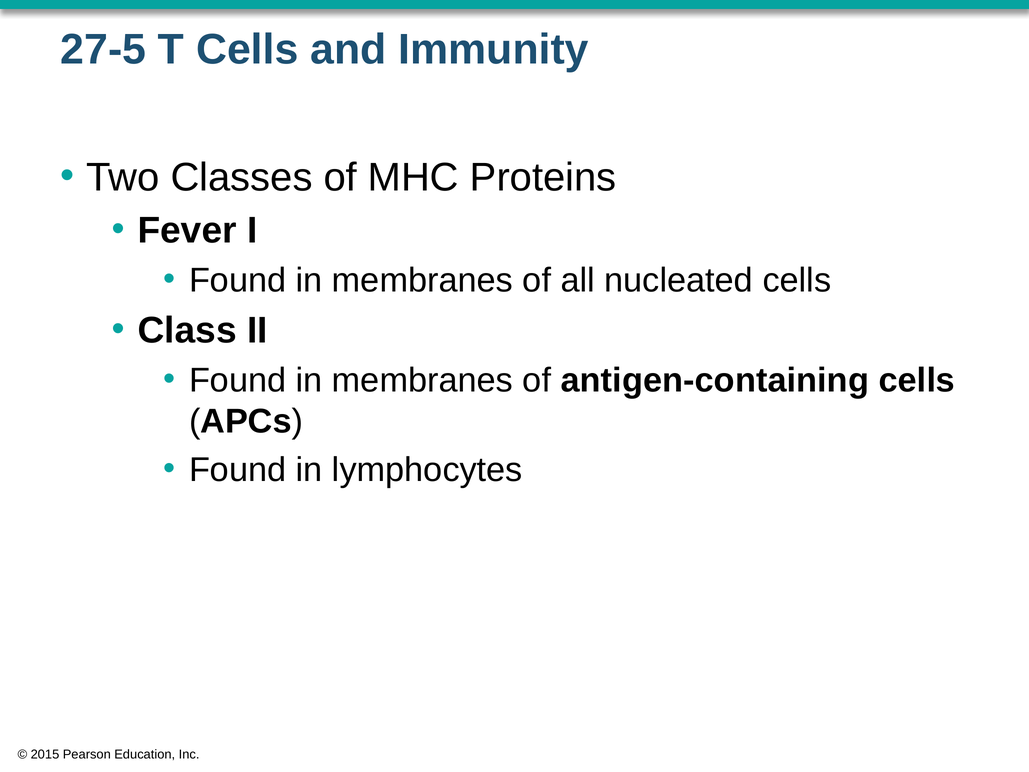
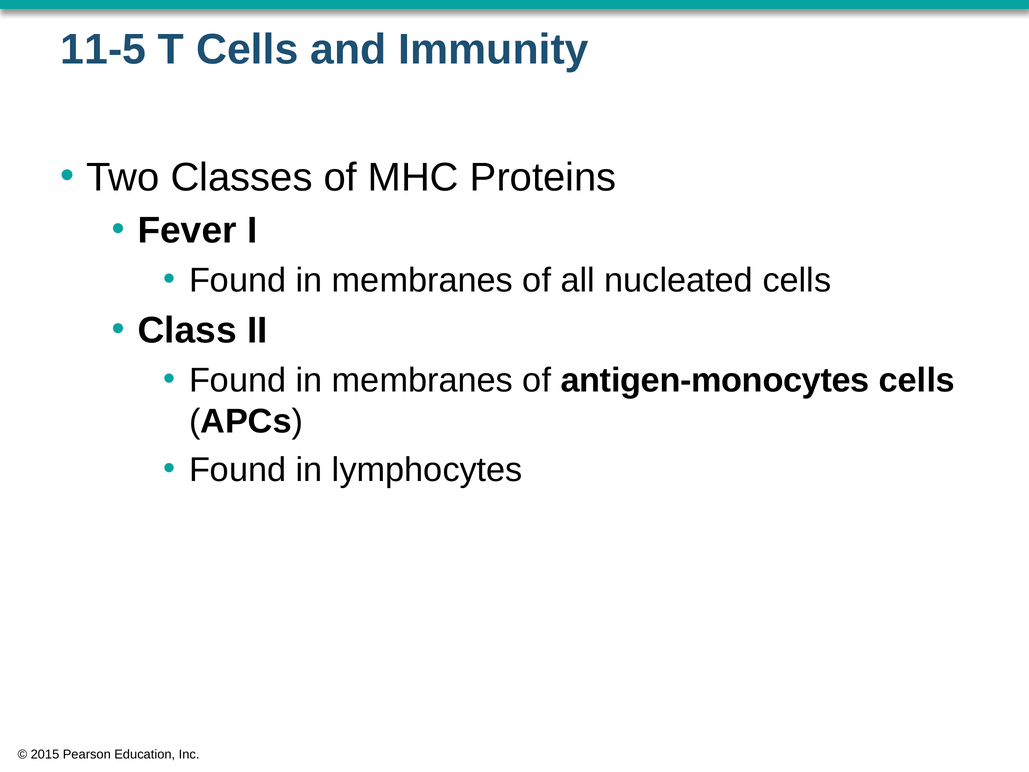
27-5: 27-5 -> 11-5
antigen-containing: antigen-containing -> antigen-monocytes
